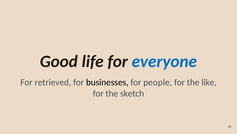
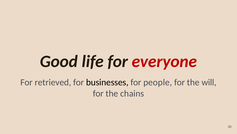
everyone colour: blue -> red
like: like -> will
sketch: sketch -> chains
